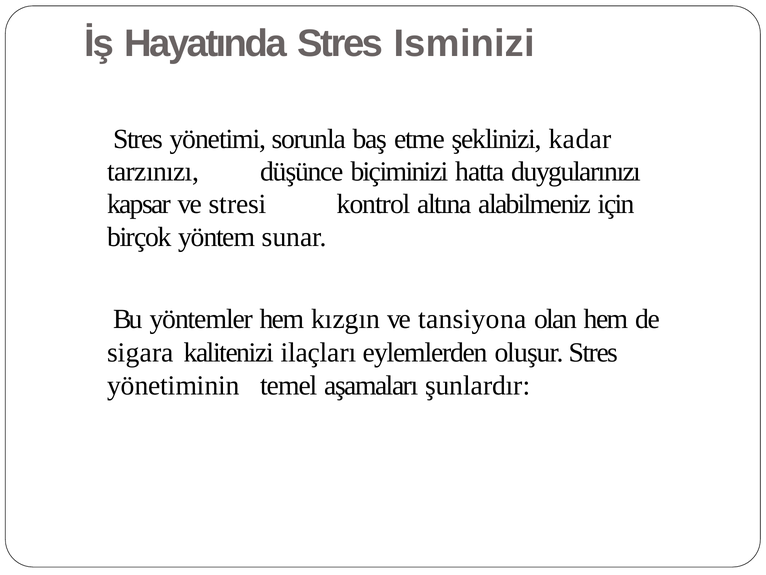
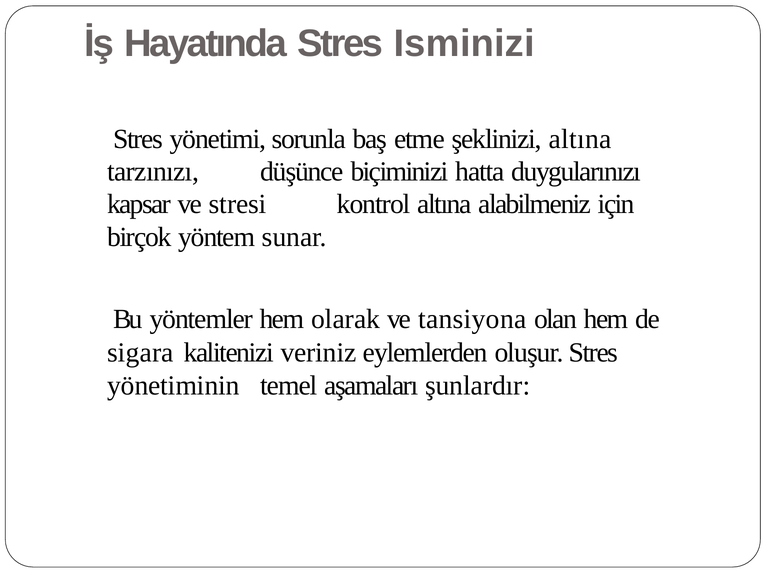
şeklinizi kadar: kadar -> altına
kızgın: kızgın -> olarak
ilaçları: ilaçları -> veriniz
